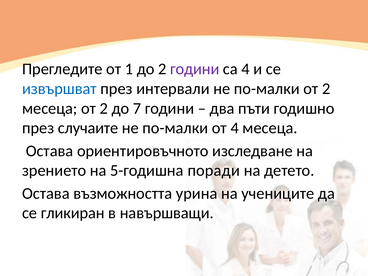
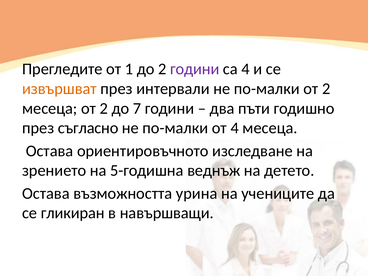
извършват colour: blue -> orange
случаите: случаите -> съгласно
поради: поради -> веднъж
